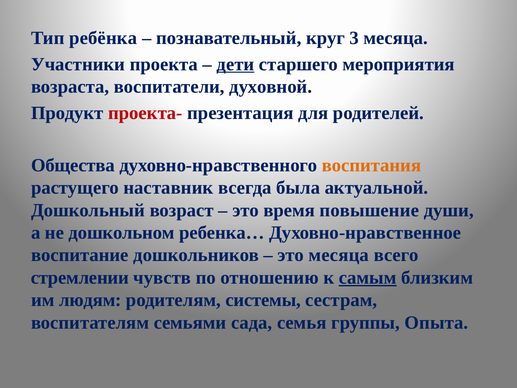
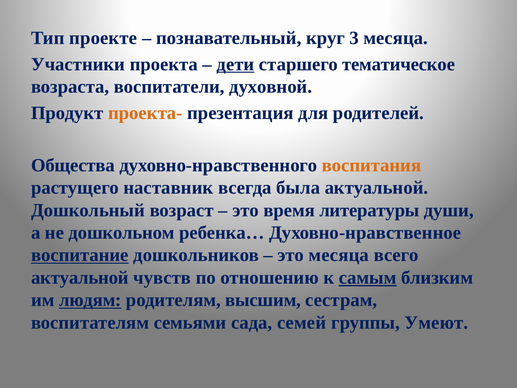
ребёнка: ребёнка -> проекте
мероприятия: мероприятия -> тематическое
проекта- colour: red -> orange
повышение: повышение -> литературы
воспитание underline: none -> present
стремлении at (80, 277): стремлении -> актуальной
людям underline: none -> present
системы: системы -> высшим
семья: семья -> семей
Опыта: Опыта -> Умеют
